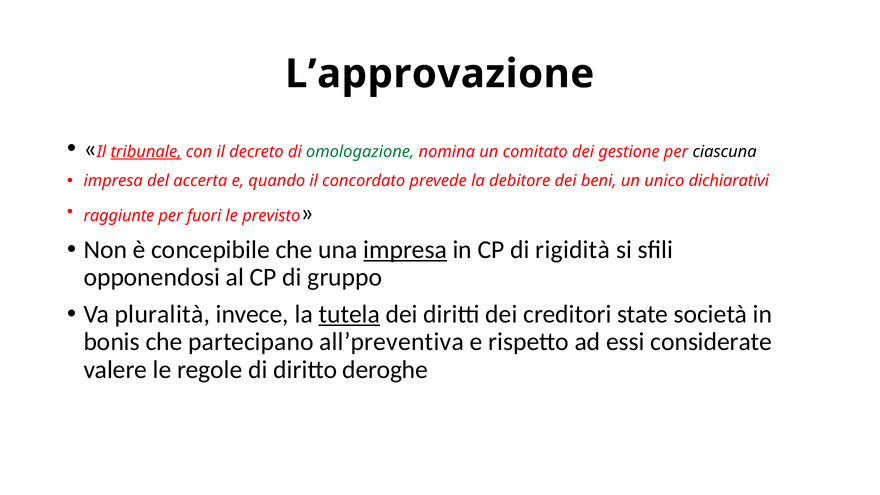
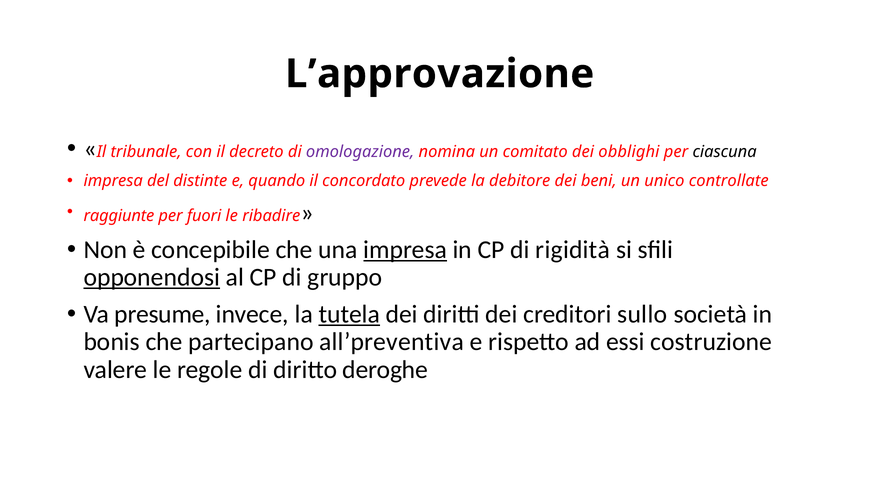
tribunale underline: present -> none
omologazione colour: green -> purple
gestione: gestione -> obblighi
accerta: accerta -> distinte
dichiarativi: dichiarativi -> controllate
previsto: previsto -> ribadire
opponendosi underline: none -> present
pluralità: pluralità -> presume
state: state -> sullo
considerate: considerate -> costruzione
